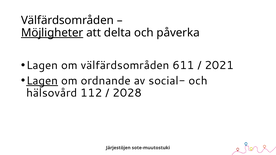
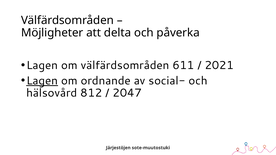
Möjligheter underline: present -> none
112: 112 -> 812
2028: 2028 -> 2047
